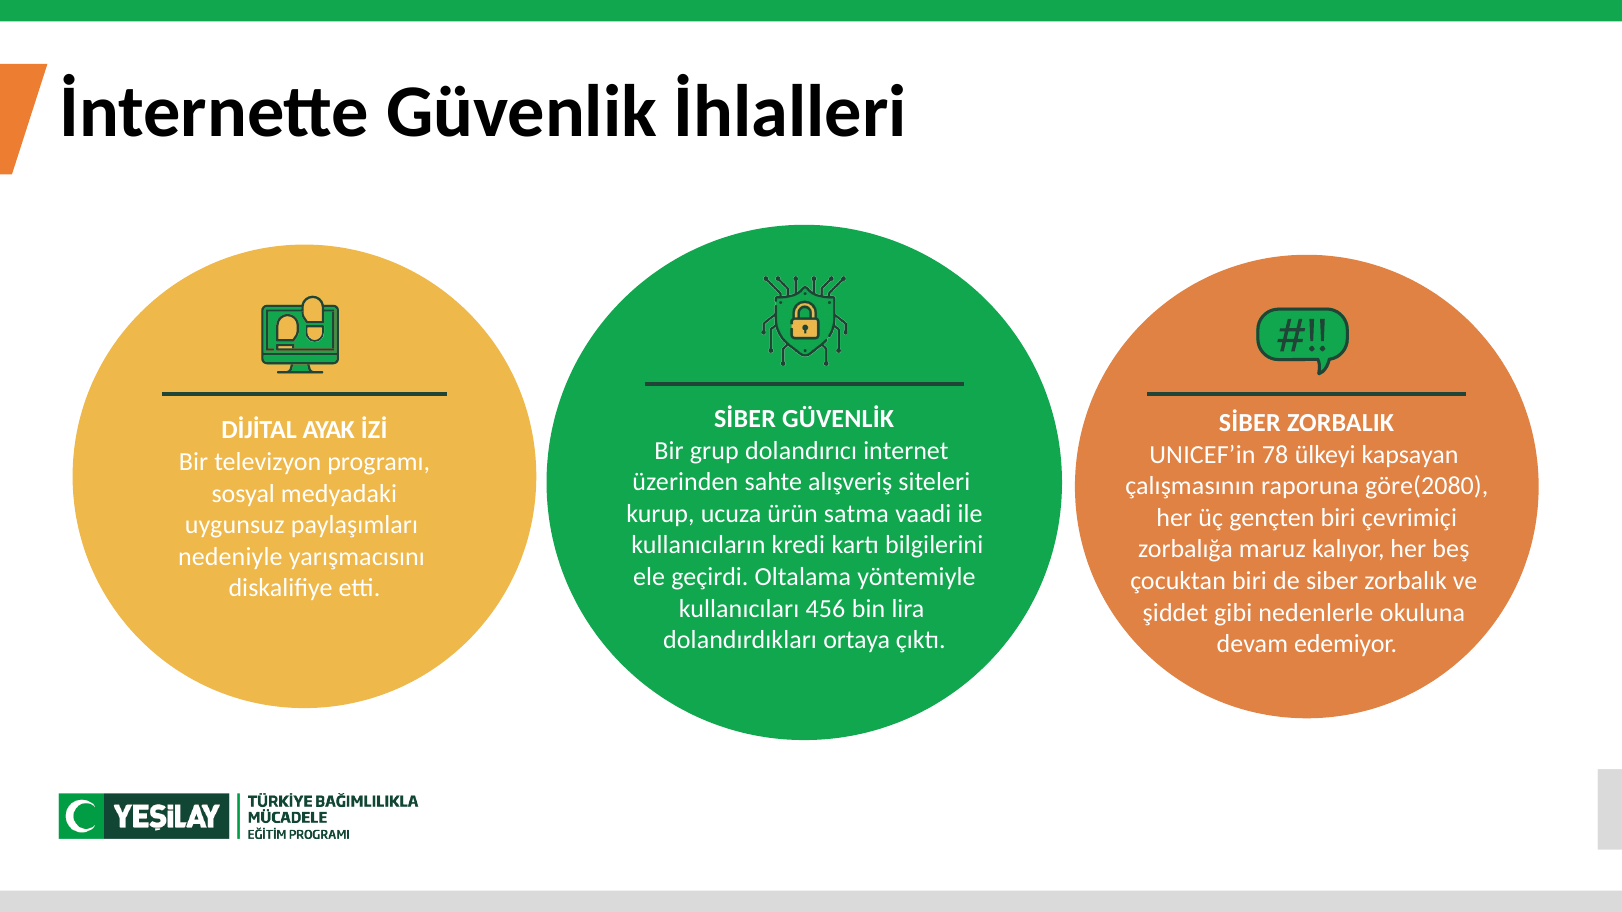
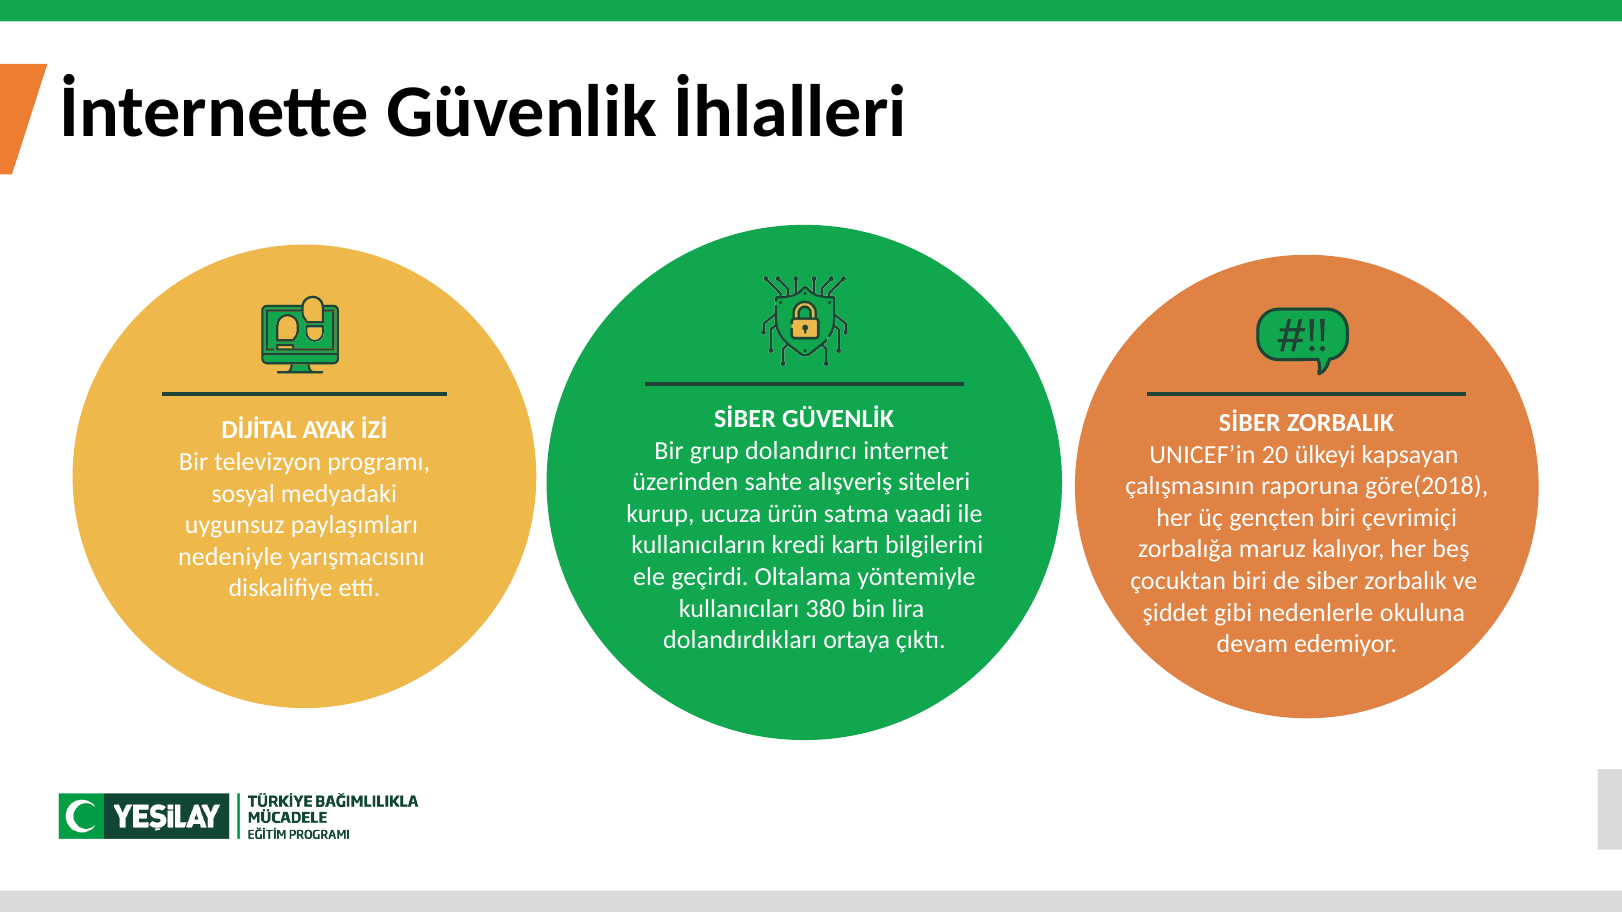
78: 78 -> 20
göre(2080: göre(2080 -> göre(2018
456: 456 -> 380
